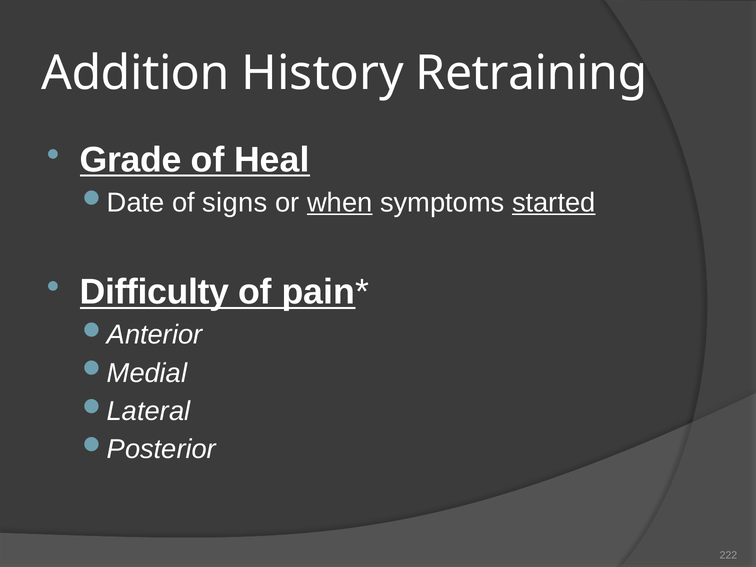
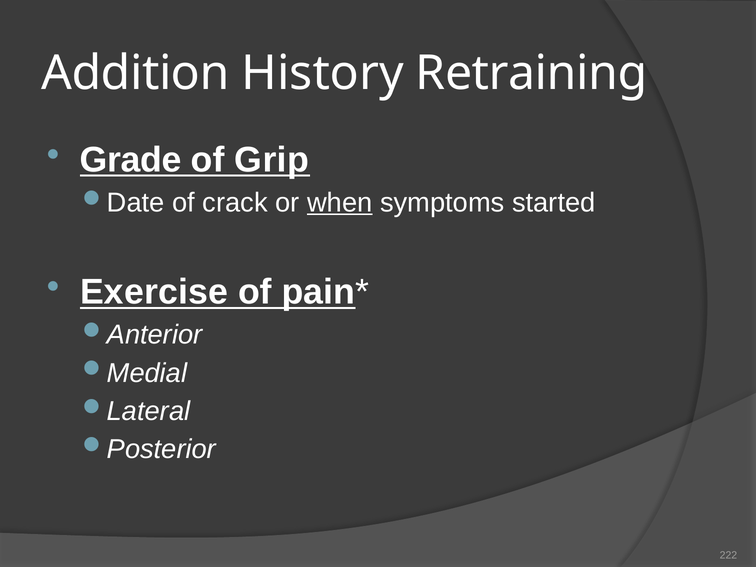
Heal: Heal -> Grip
signs: signs -> crack
started underline: present -> none
Difficulty: Difficulty -> Exercise
